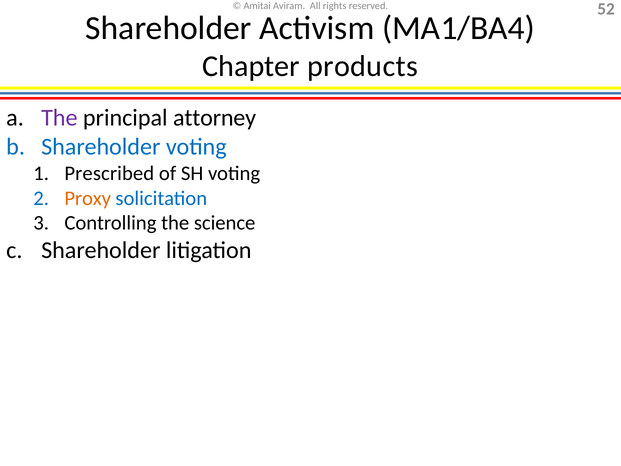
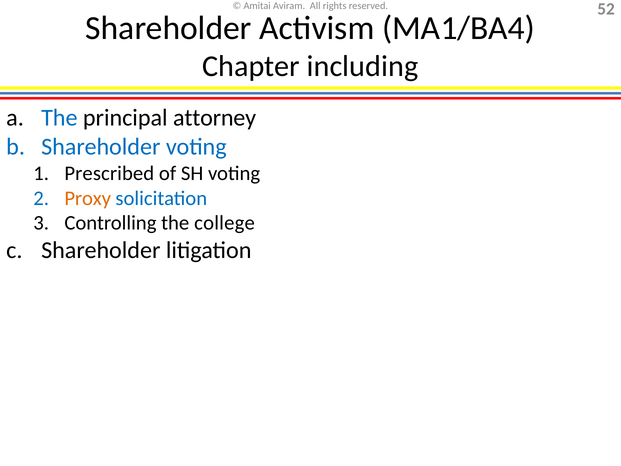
products: products -> including
The at (59, 118) colour: purple -> blue
science: science -> college
